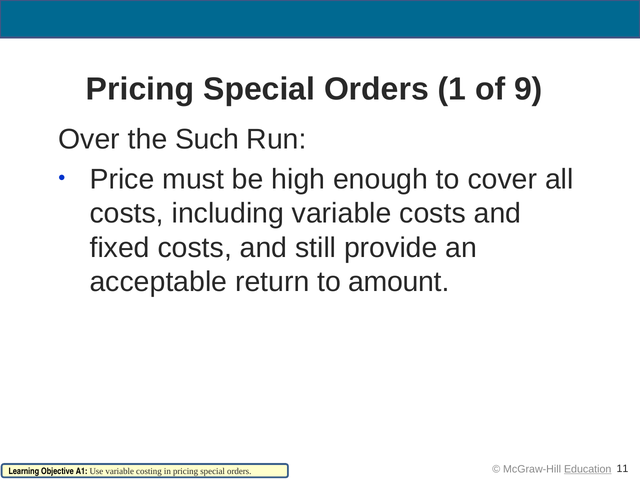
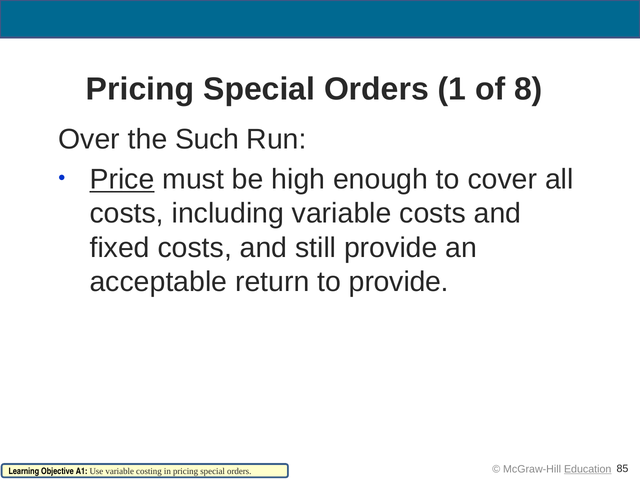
9: 9 -> 8
Price underline: none -> present
to amount: amount -> provide
11: 11 -> 85
